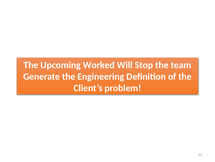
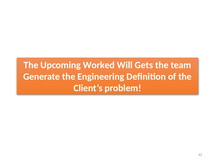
Stop: Stop -> Gets
